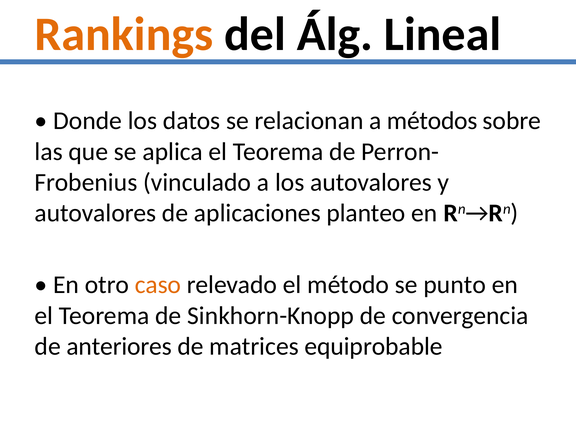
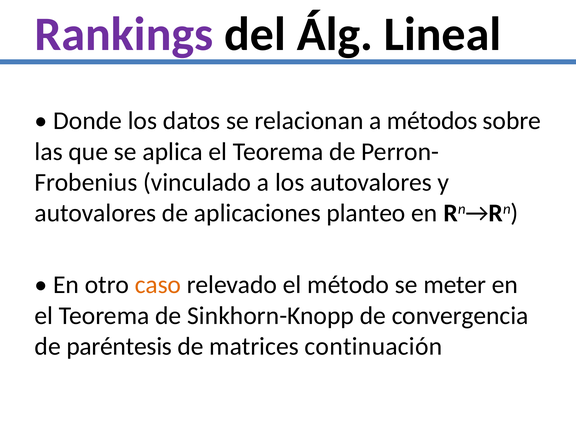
Rankings colour: orange -> purple
punto: punto -> meter
anteriores: anteriores -> paréntesis
equiprobable: equiprobable -> continuación
